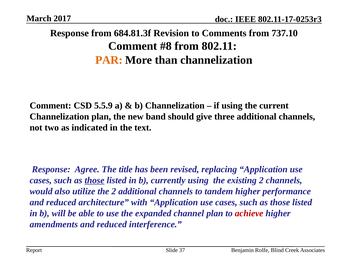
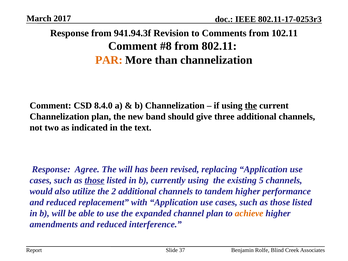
684.81.3f: 684.81.3f -> 941.94.3f
737.10: 737.10 -> 102.11
5.5.9: 5.5.9 -> 8.4.0
the at (251, 106) underline: none -> present
The title: title -> will
existing 2: 2 -> 5
architecture: architecture -> replacement
achieve colour: red -> orange
